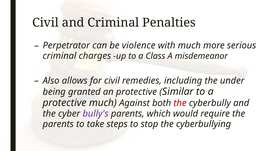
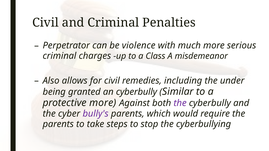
an protective: protective -> cyberbully
protective much: much -> more
the at (180, 103) colour: red -> purple
